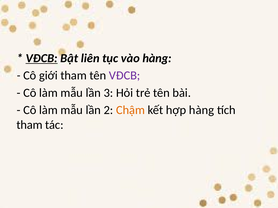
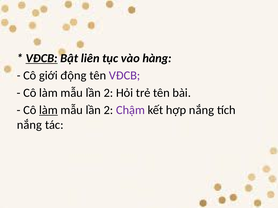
giới tham: tham -> động
3 at (108, 93): 3 -> 2
làm at (48, 110) underline: none -> present
Chậm colour: orange -> purple
hợp hàng: hàng -> nắng
tham at (30, 125): tham -> nắng
